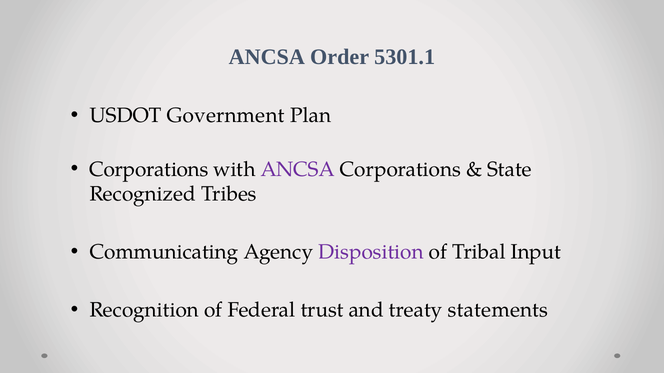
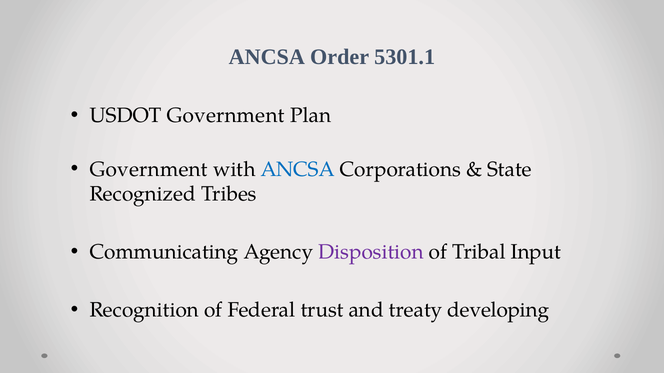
Corporations at (149, 169): Corporations -> Government
ANCSA at (298, 169) colour: purple -> blue
statements: statements -> developing
